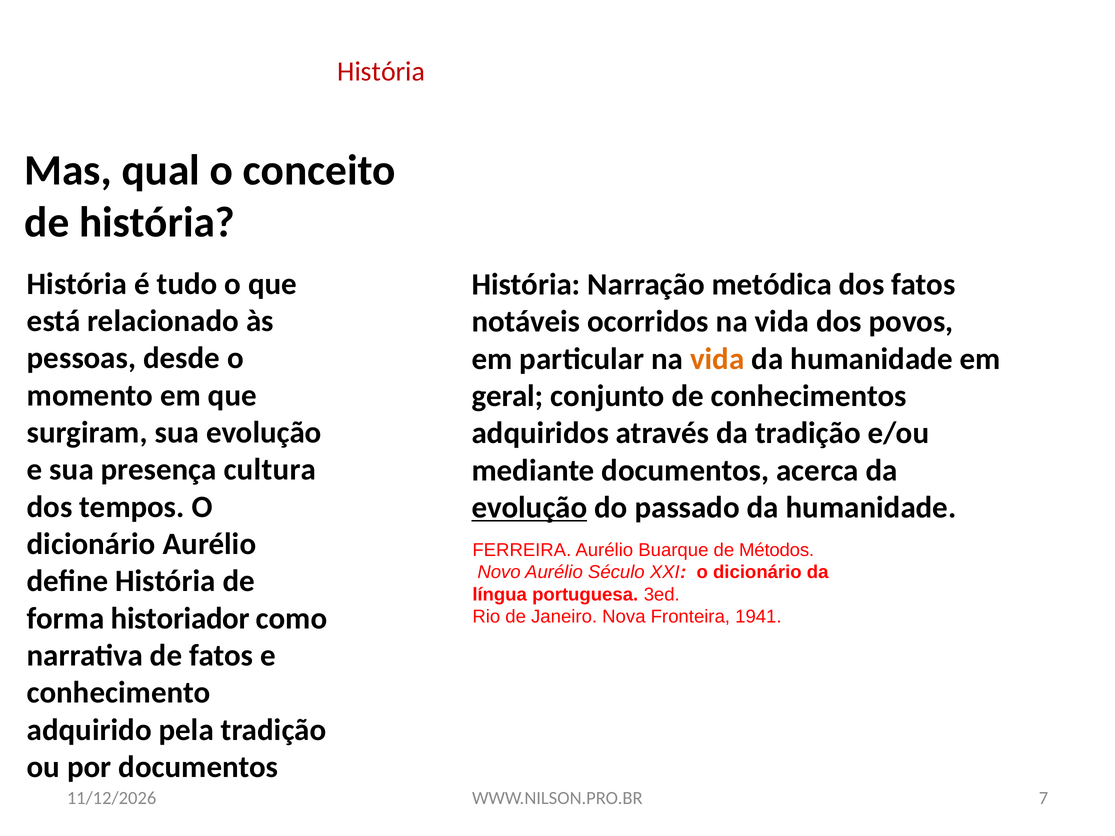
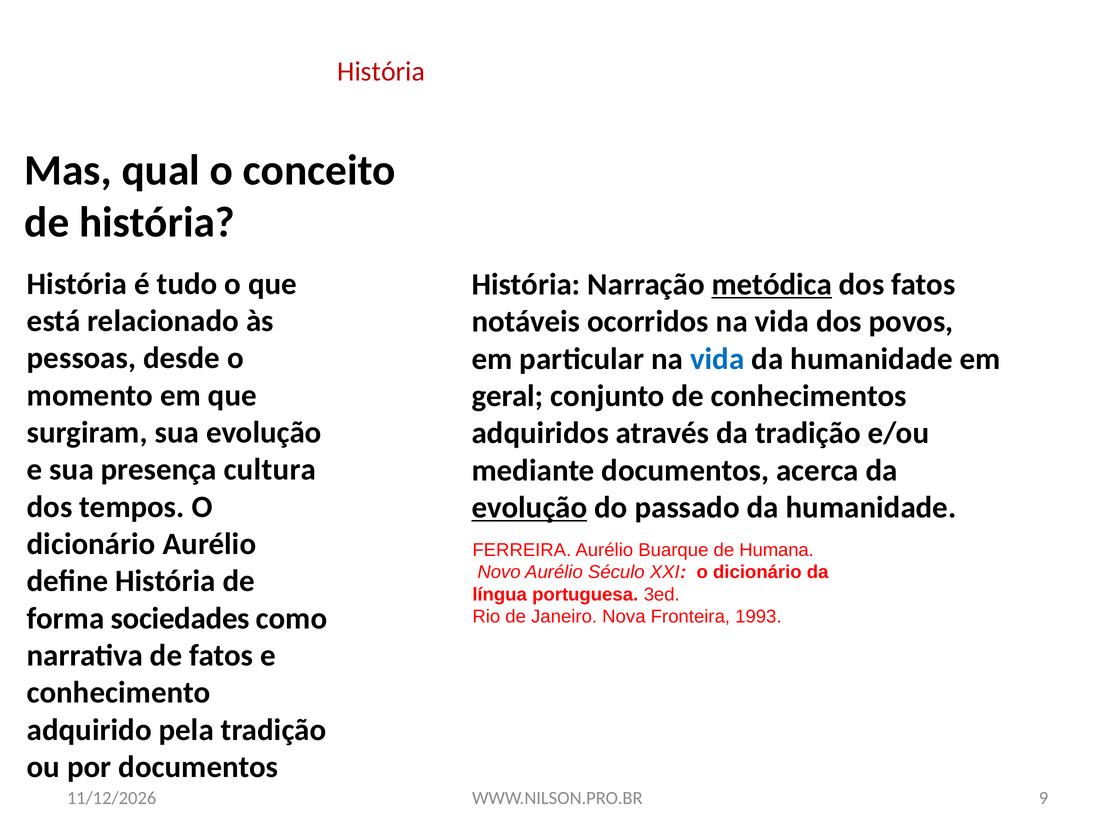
metódica underline: none -> present
vida at (717, 359) colour: orange -> blue
Métodos: Métodos -> Humana
historiador: historiador -> sociedades
1941: 1941 -> 1993
7: 7 -> 9
